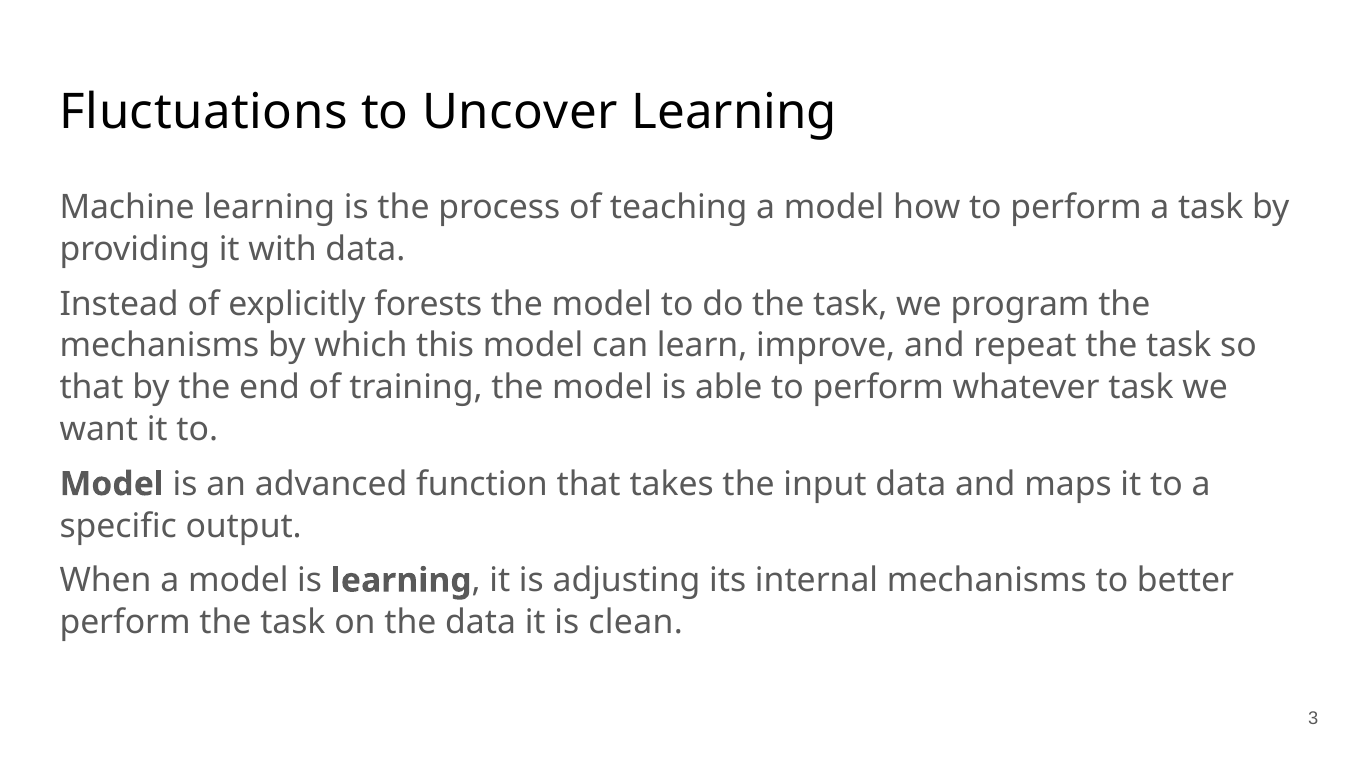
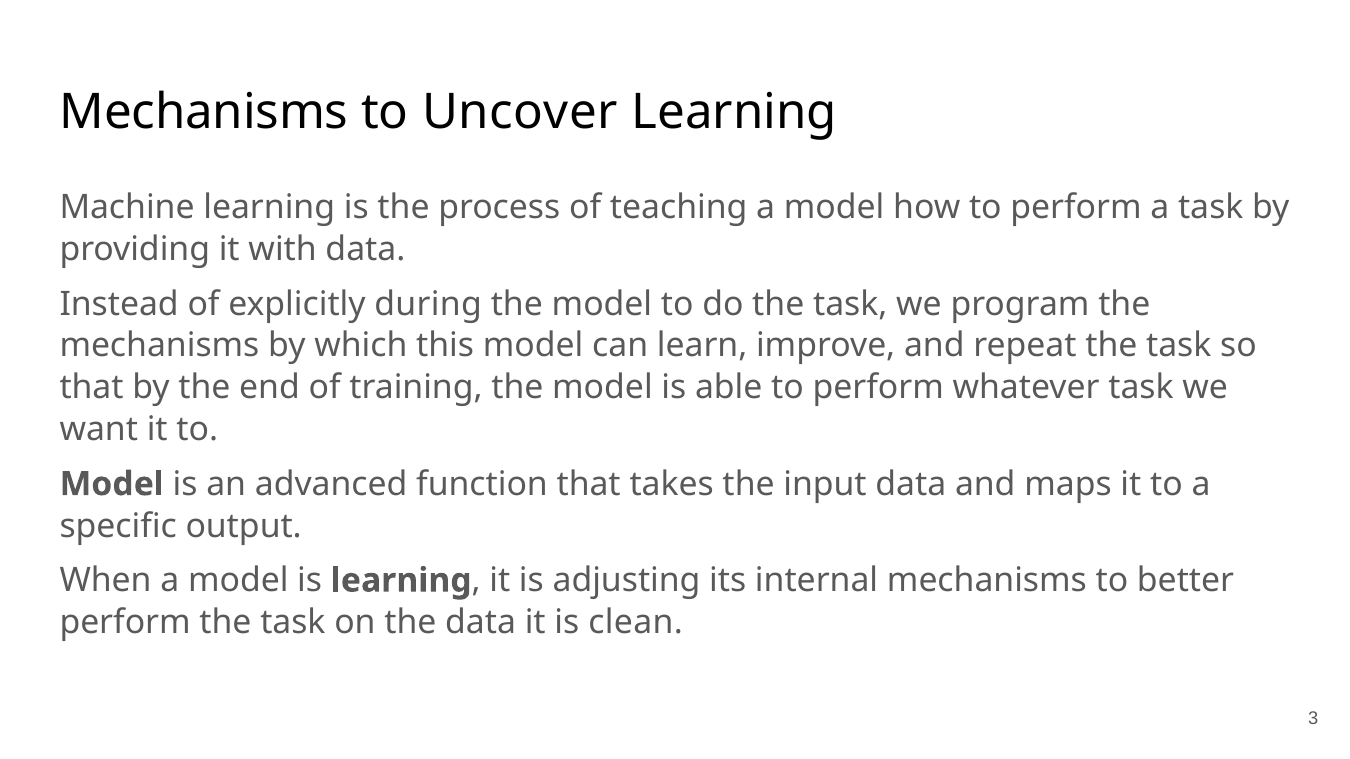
Fluctuations at (204, 112): Fluctuations -> Mechanisms
forests: forests -> during
